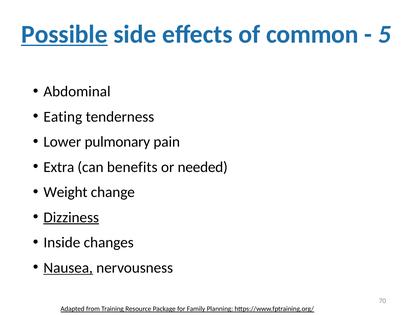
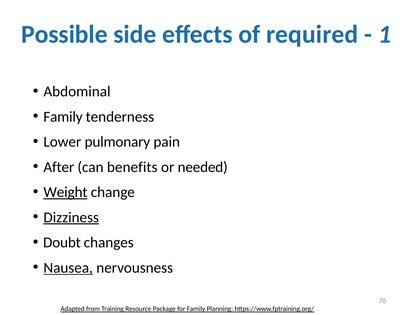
Possible underline: present -> none
common: common -> required
5: 5 -> 1
Eating at (63, 116): Eating -> Family
Extra: Extra -> After
Weight underline: none -> present
Inside: Inside -> Doubt
